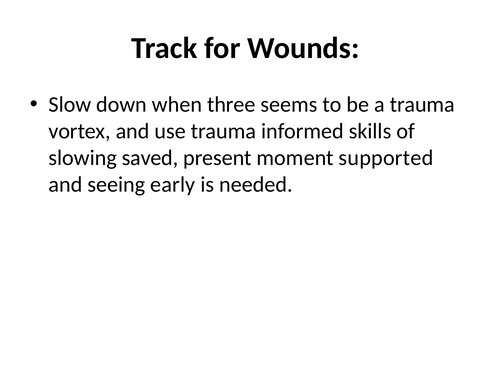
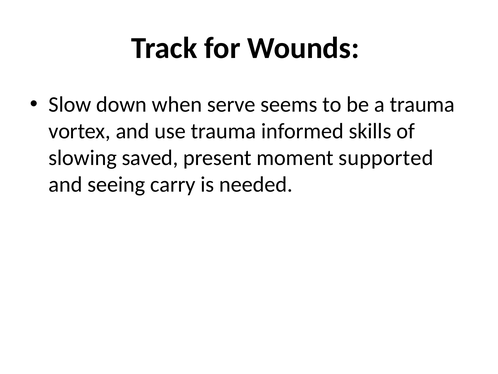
three: three -> serve
early: early -> carry
